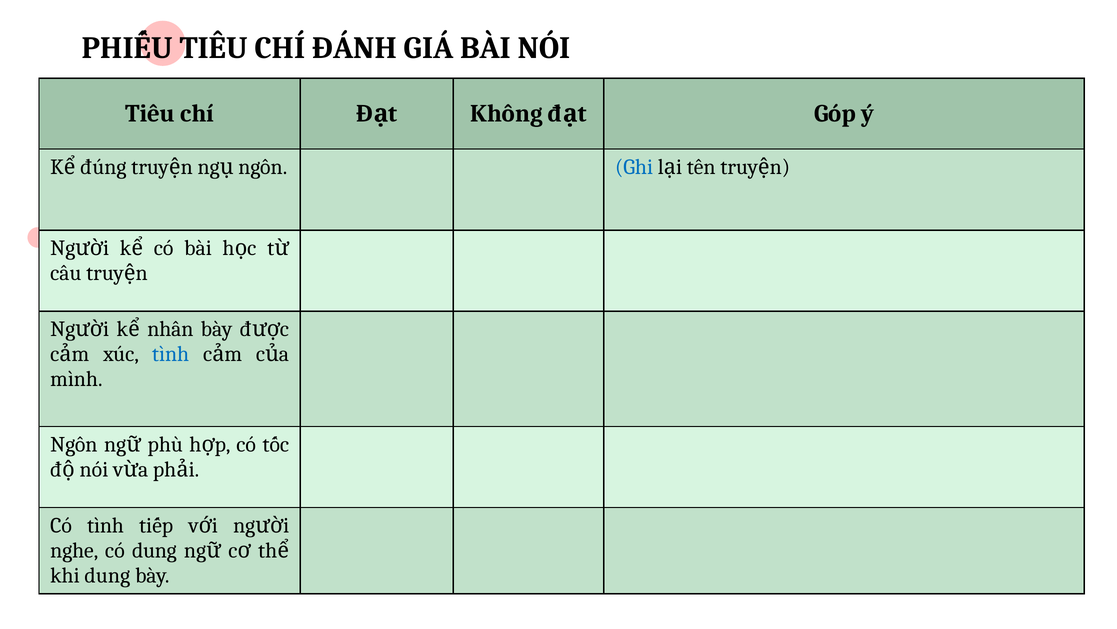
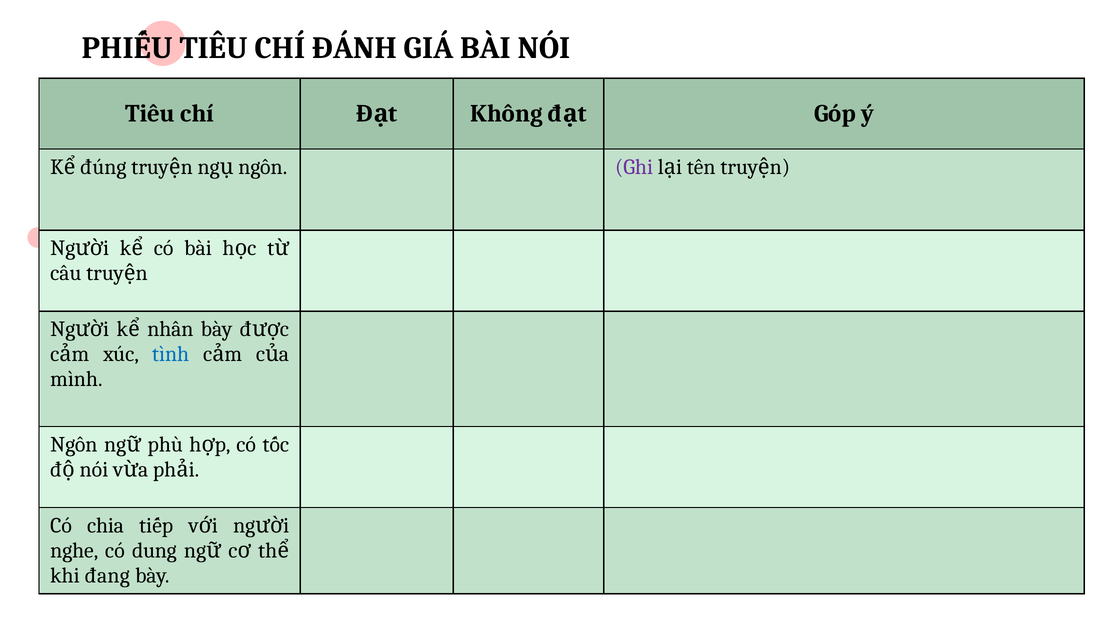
Ghi colour: blue -> purple
Có tình: tình -> chia
khi dung: dung -> đang
